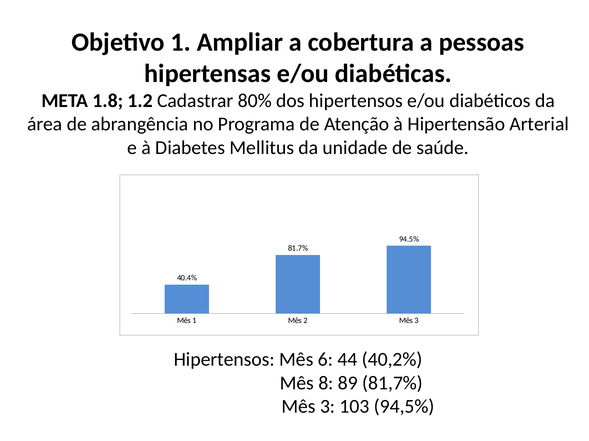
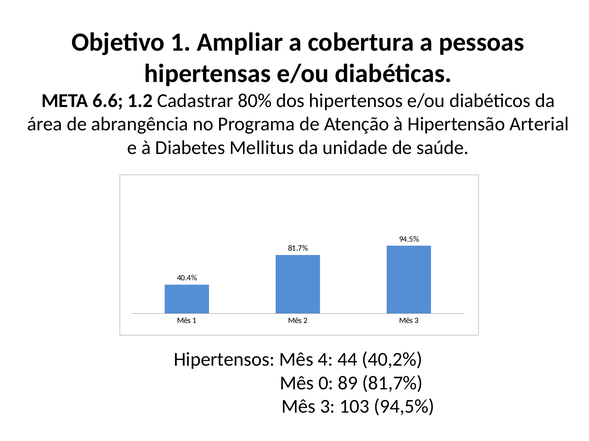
1.8: 1.8 -> 6.6
6: 6 -> 4
8: 8 -> 0
